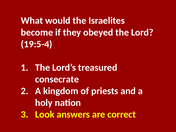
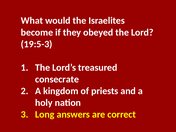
19:5-4: 19:5-4 -> 19:5-3
Look: Look -> Long
